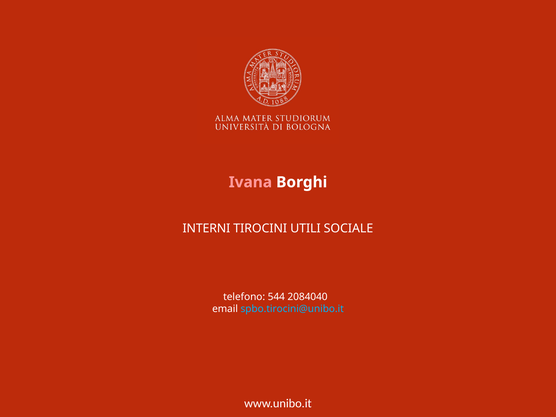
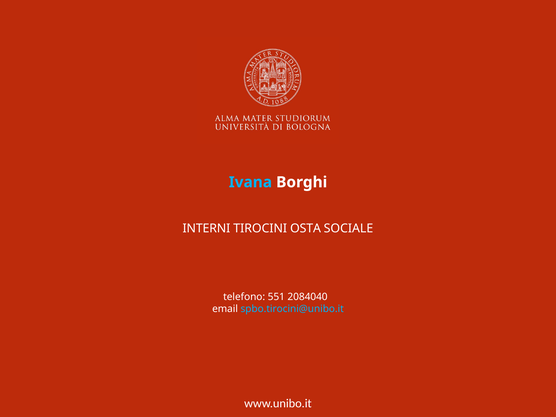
Ivana colour: pink -> light blue
UTILI: UTILI -> OSTA
544: 544 -> 551
